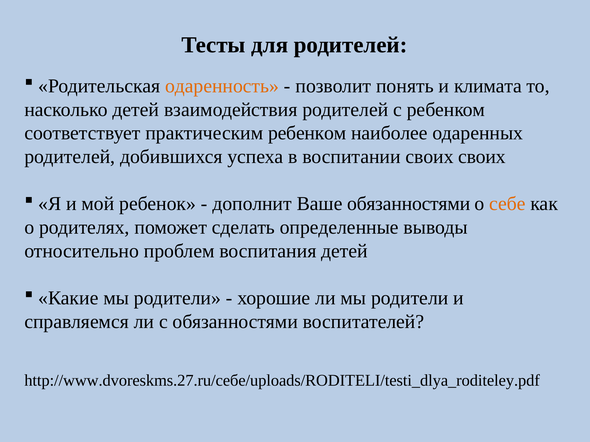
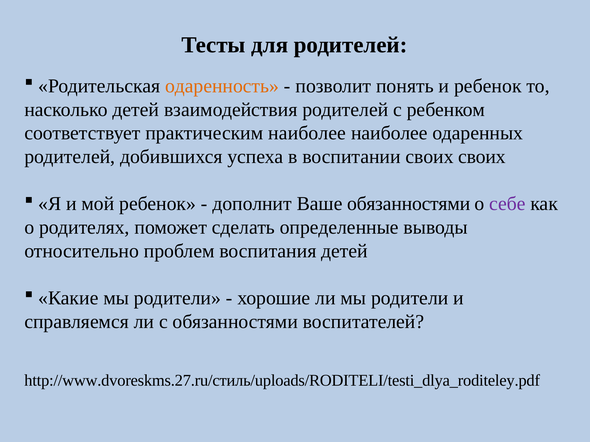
и климата: климата -> ребенок
практическим ребенком: ребенком -> наиболее
себе colour: orange -> purple
http://www.dvoreskms.27.ru/себе/uploads/RODITELI/testi_dlya_roditeley.pdf: http://www.dvoreskms.27.ru/себе/uploads/RODITELI/testi_dlya_roditeley.pdf -> http://www.dvoreskms.27.ru/стиль/uploads/RODITELI/testi_dlya_roditeley.pdf
